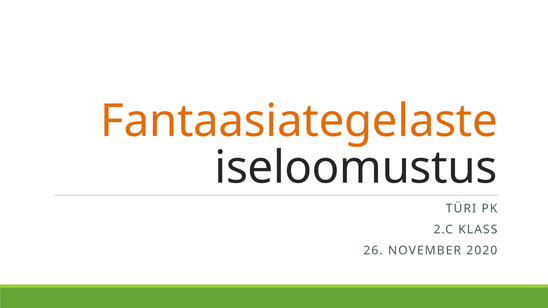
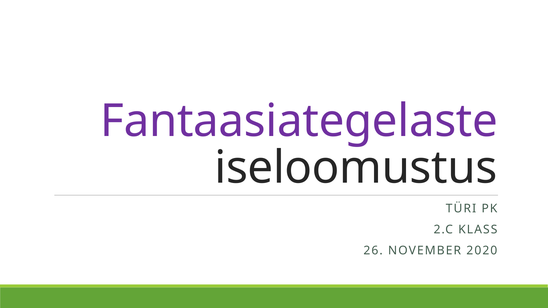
Fantaasiategelaste colour: orange -> purple
